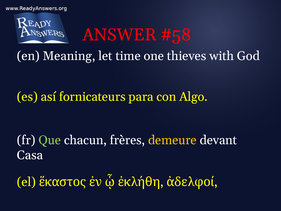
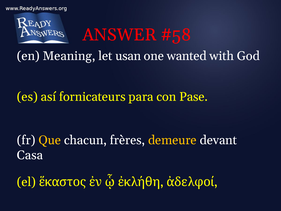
time: time -> usan
thieves: thieves -> wanted
Algo: Algo -> Pase
Que colour: light green -> yellow
